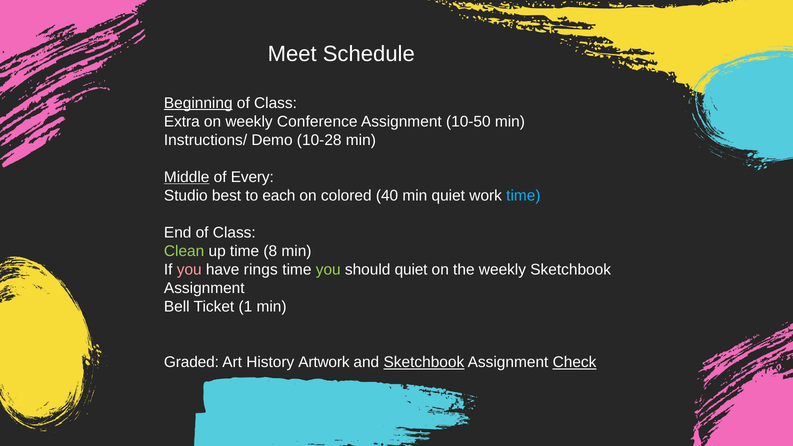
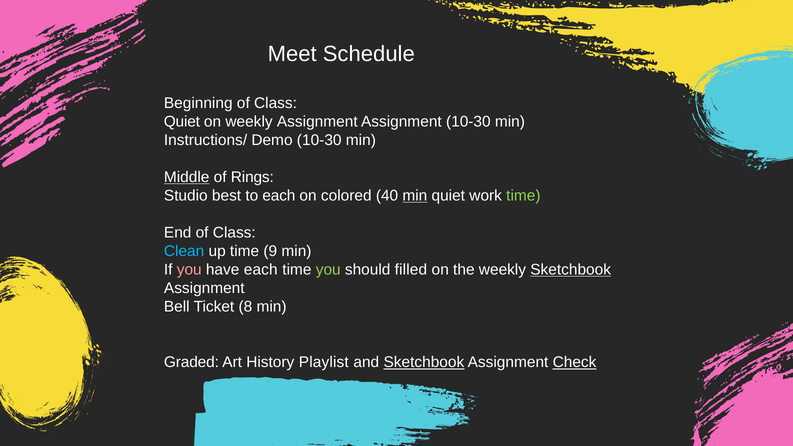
Beginning underline: present -> none
Extra at (182, 122): Extra -> Quiet
weekly Conference: Conference -> Assignment
Assignment 10-50: 10-50 -> 10-30
Demo 10-28: 10-28 -> 10-30
Every: Every -> Rings
min at (415, 196) underline: none -> present
time at (523, 196) colour: light blue -> light green
Clean colour: light green -> light blue
8: 8 -> 9
have rings: rings -> each
should quiet: quiet -> filled
Sketchbook at (571, 270) underline: none -> present
1: 1 -> 8
Artwork: Artwork -> Playlist
